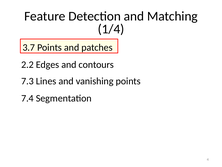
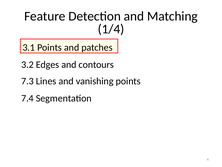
3.7: 3.7 -> 3.1
2.2: 2.2 -> 3.2
